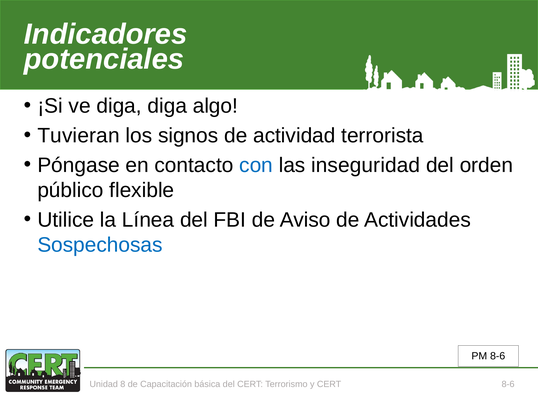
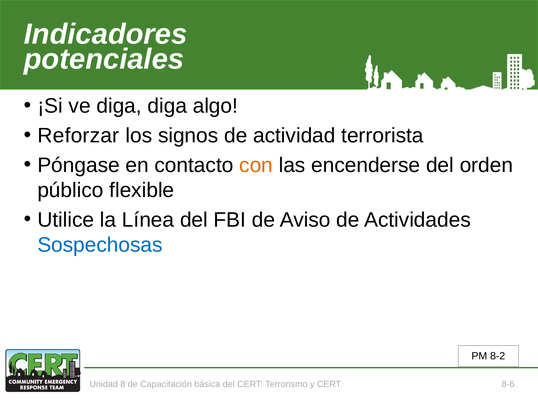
Tuvieran: Tuvieran -> Reforzar
con colour: blue -> orange
inseguridad: inseguridad -> encenderse
PM 8-6: 8-6 -> 8-2
